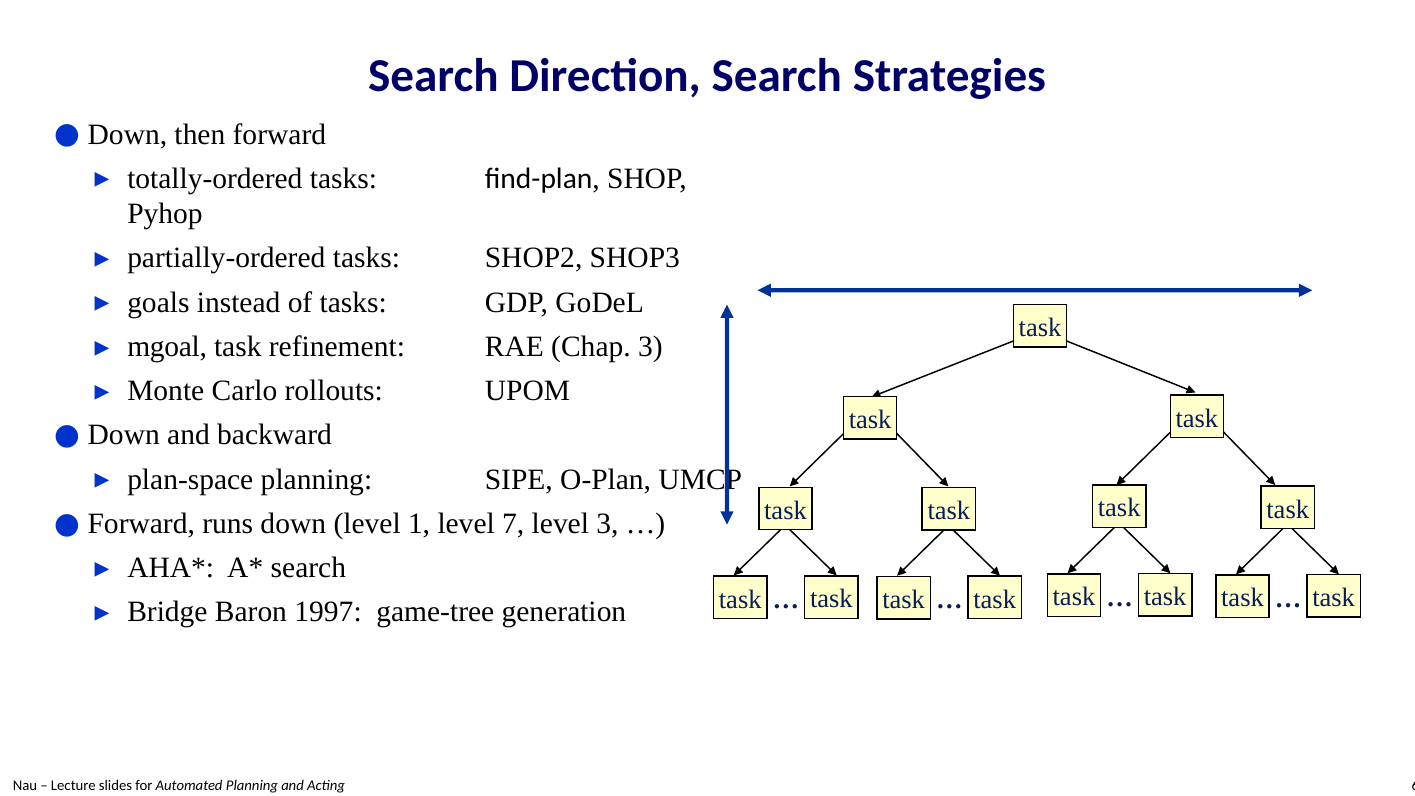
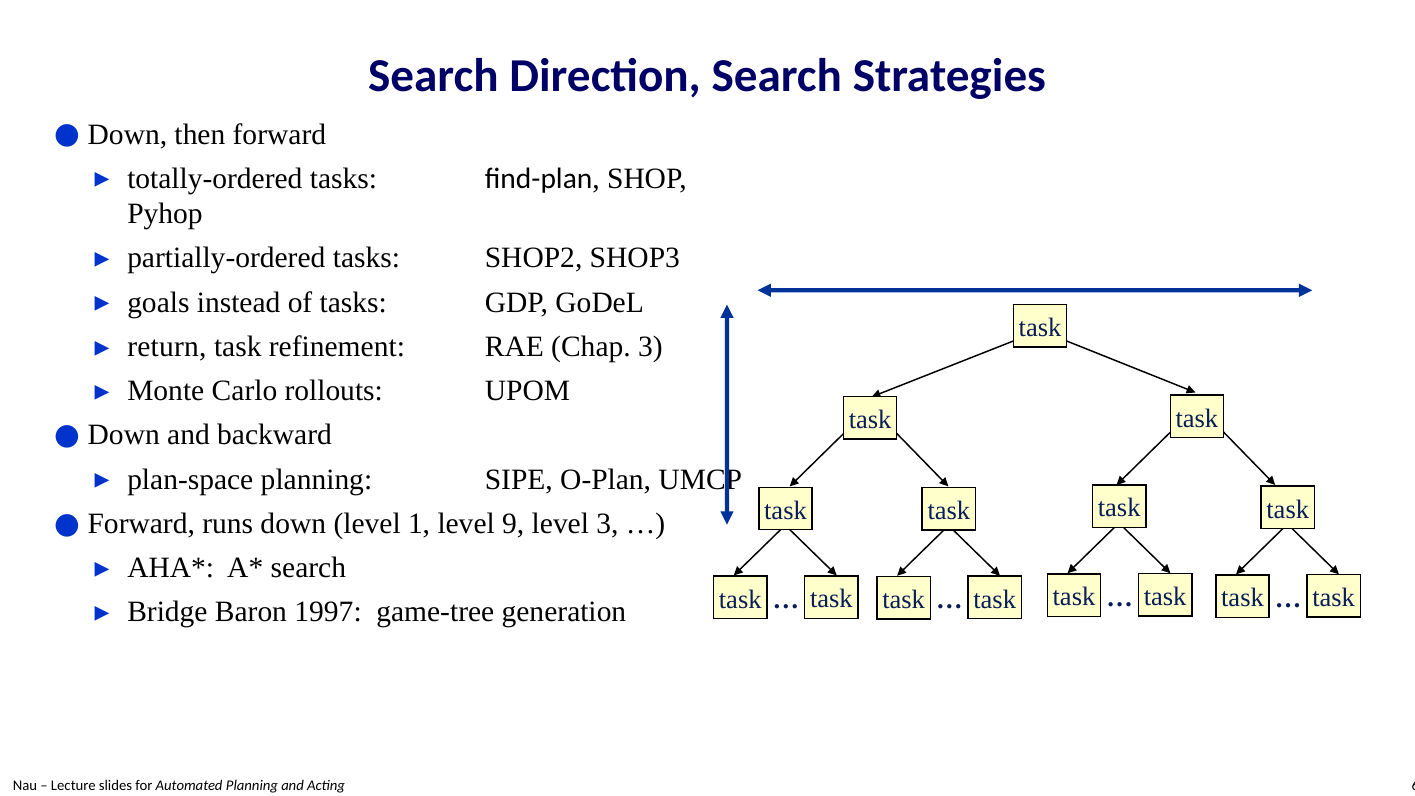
mgoal: mgoal -> return
7: 7 -> 9
